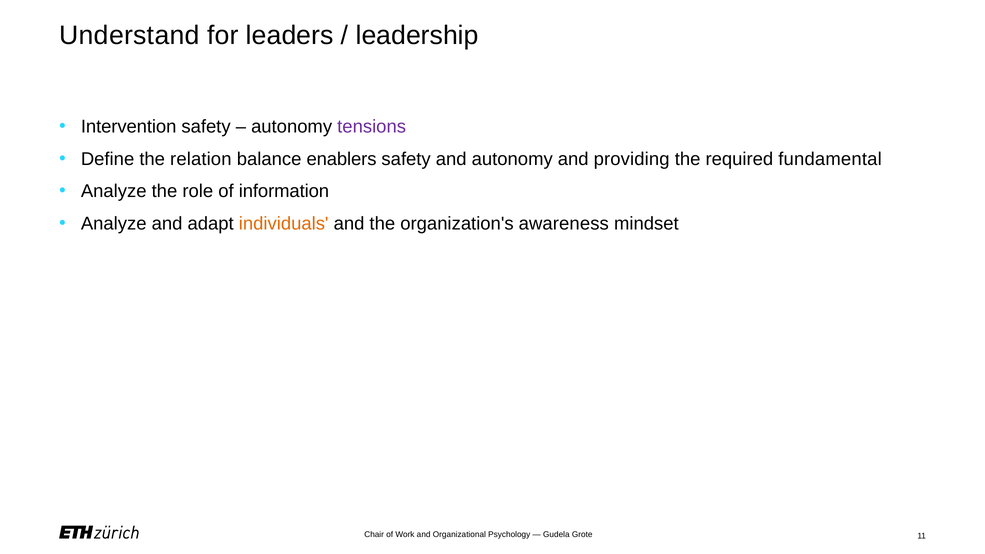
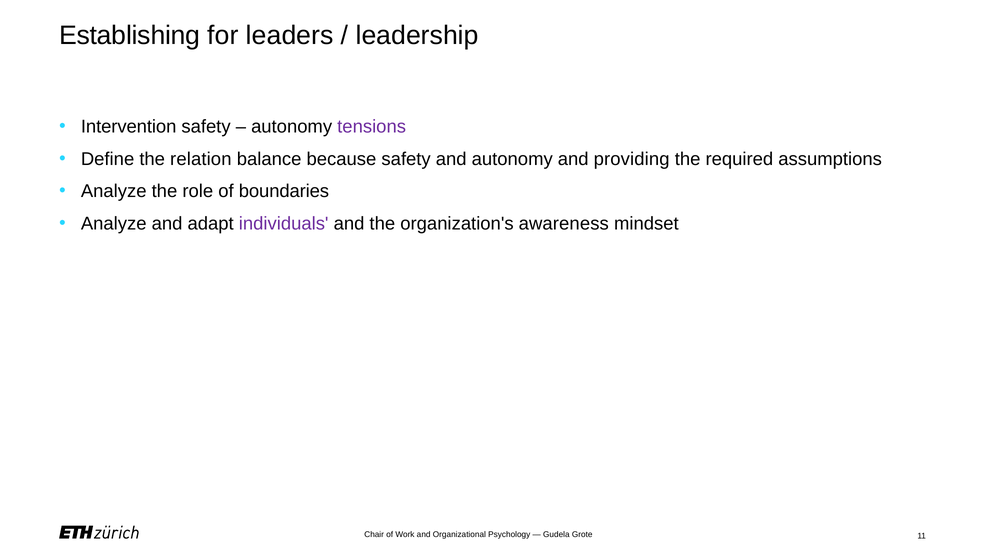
Understand: Understand -> Establishing
enablers: enablers -> because
fundamental: fundamental -> assumptions
information: information -> boundaries
individuals colour: orange -> purple
